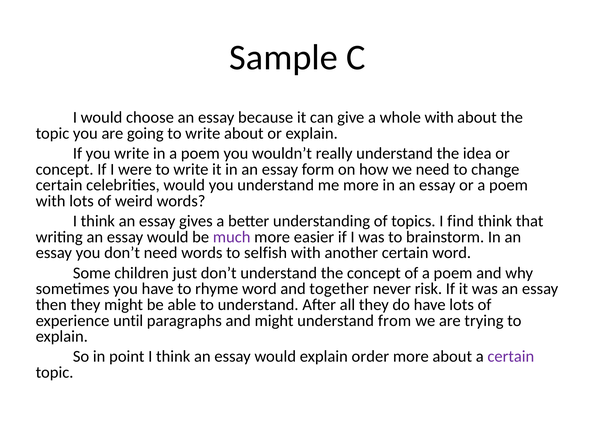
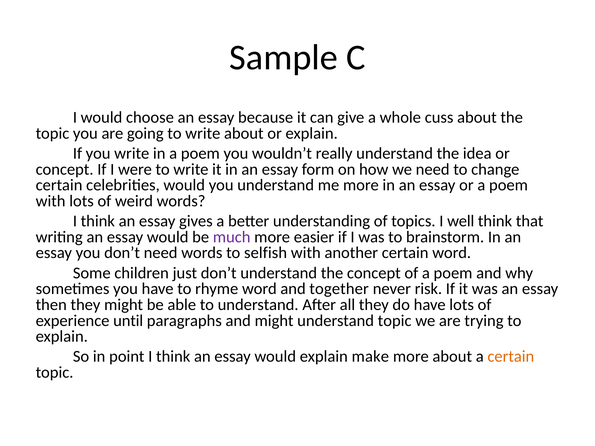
whole with: with -> cuss
find: find -> well
understand from: from -> topic
order: order -> make
certain at (511, 357) colour: purple -> orange
